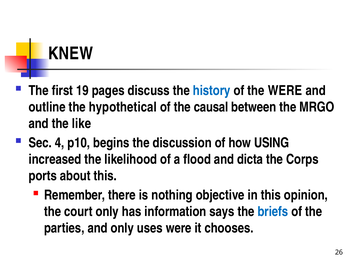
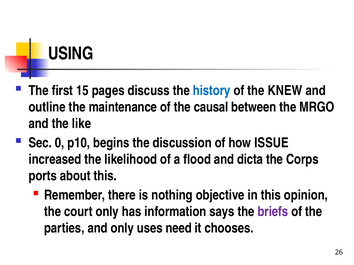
KNEW: KNEW -> USING
19: 19 -> 15
the WERE: WERE -> KNEW
hypothetical: hypothetical -> maintenance
4: 4 -> 0
USING: USING -> ISSUE
briefs colour: blue -> purple
uses were: were -> need
